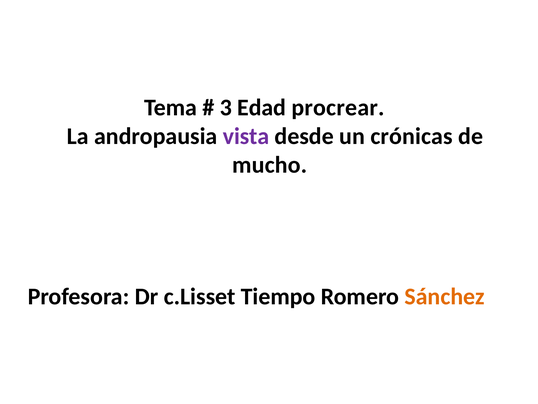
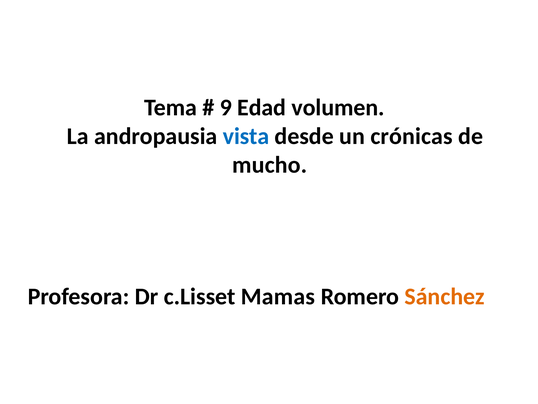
3: 3 -> 9
procrear: procrear -> volumen
vista colour: purple -> blue
Tiempo: Tiempo -> Mamas
